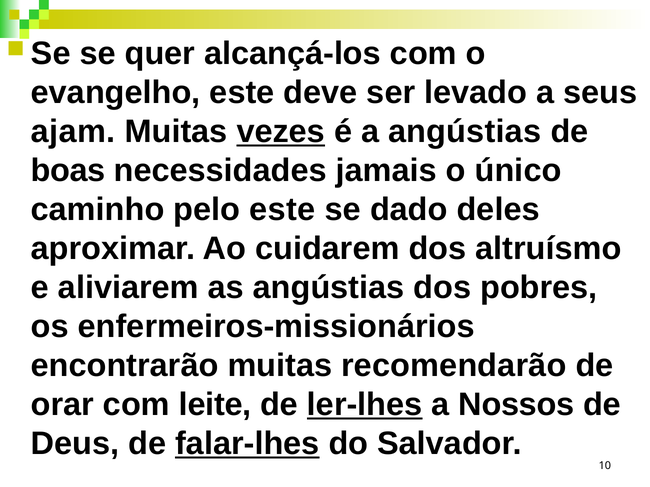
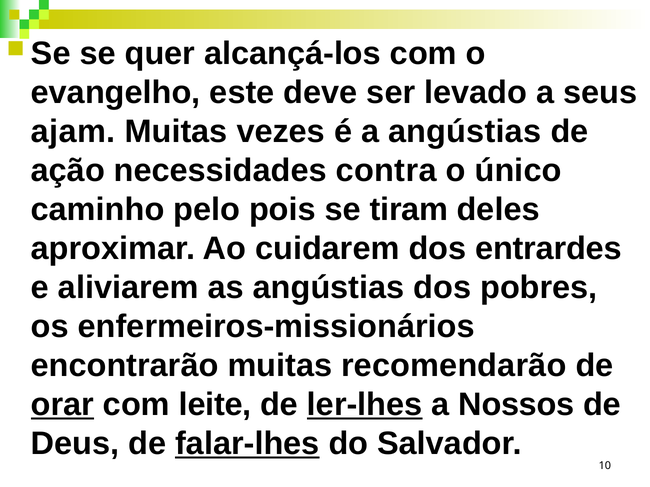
vezes underline: present -> none
boas: boas -> ação
jamais: jamais -> contra
pelo este: este -> pois
dado: dado -> tiram
altruísmo: altruísmo -> entrardes
orar underline: none -> present
